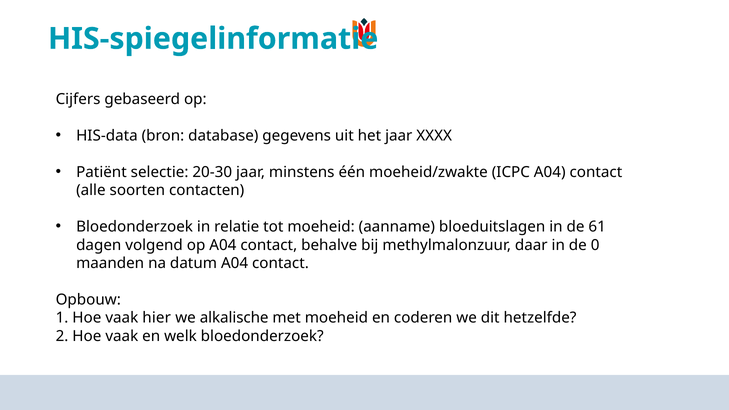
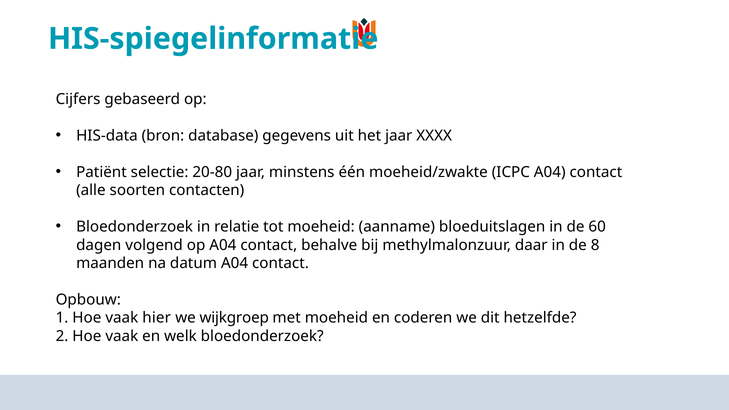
20-30: 20-30 -> 20-80
61: 61 -> 60
0: 0 -> 8
alkalische: alkalische -> wijkgroep
